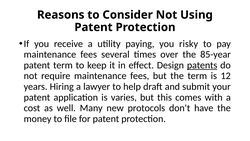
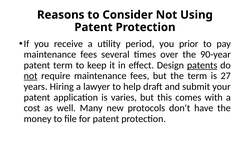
paying: paying -> period
risky: risky -> prior
85-year: 85-year -> 90-year
not at (31, 76) underline: none -> present
12: 12 -> 27
